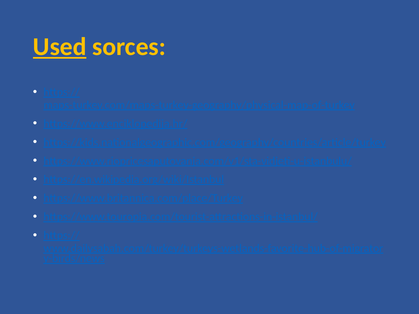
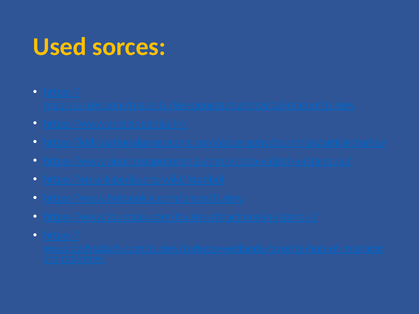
Used underline: present -> none
